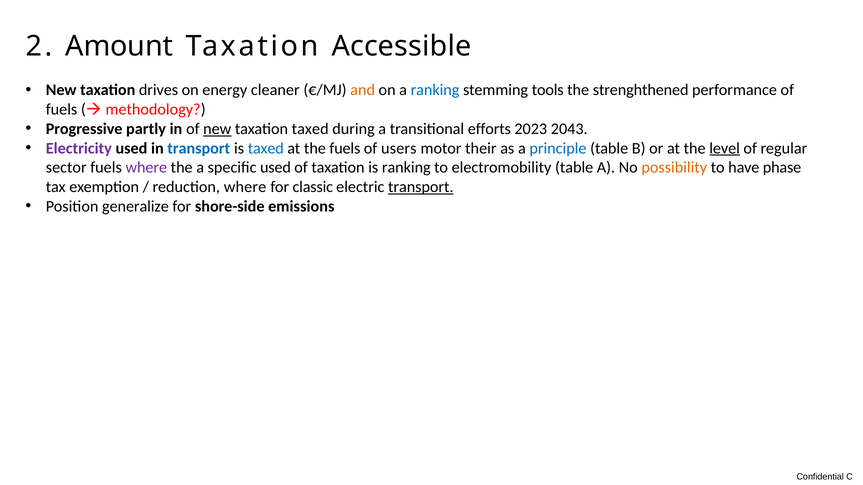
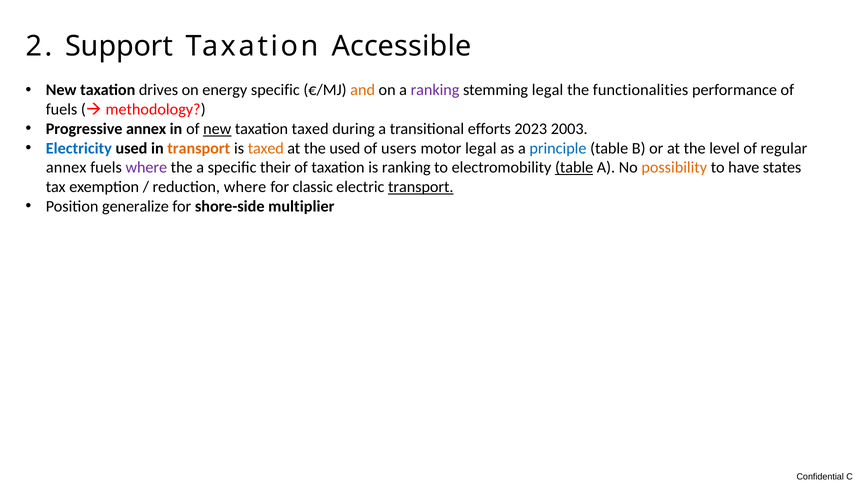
Amount: Amount -> Support
energy cleaner: cleaner -> specific
ranking at (435, 90) colour: blue -> purple
stemming tools: tools -> legal
strenghthened: strenghthened -> functionalities
Progressive partly: partly -> annex
2043: 2043 -> 2003
Electricity colour: purple -> blue
transport at (199, 148) colour: blue -> orange
taxed at (266, 148) colour: blue -> orange
the fuels: fuels -> used
motor their: their -> legal
level underline: present -> none
sector at (66, 168): sector -> annex
specific used: used -> their
table at (574, 168) underline: none -> present
phase: phase -> states
emissions: emissions -> multiplier
